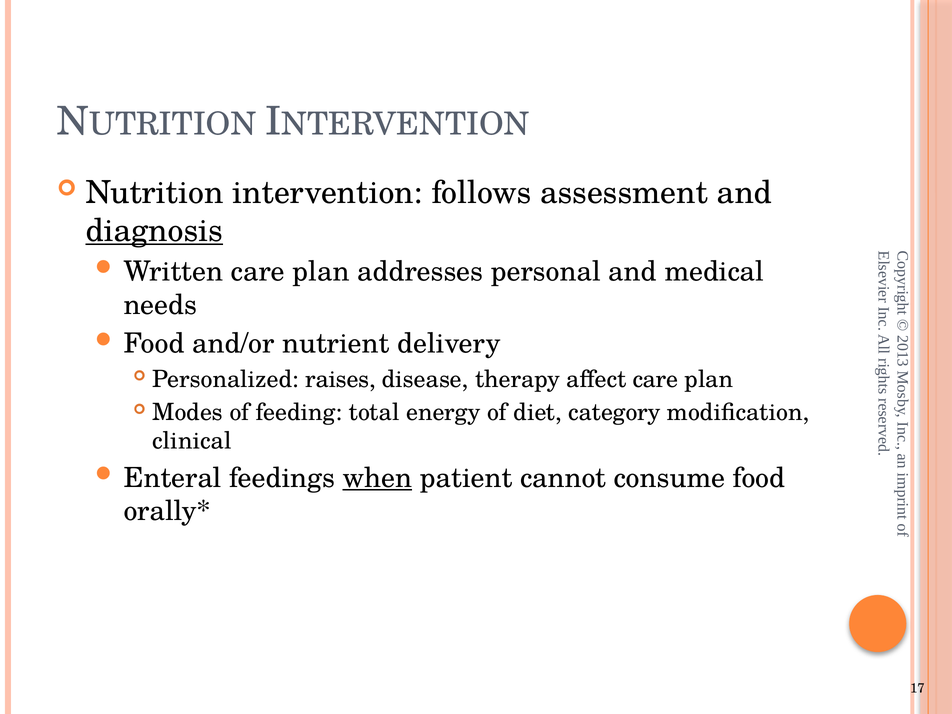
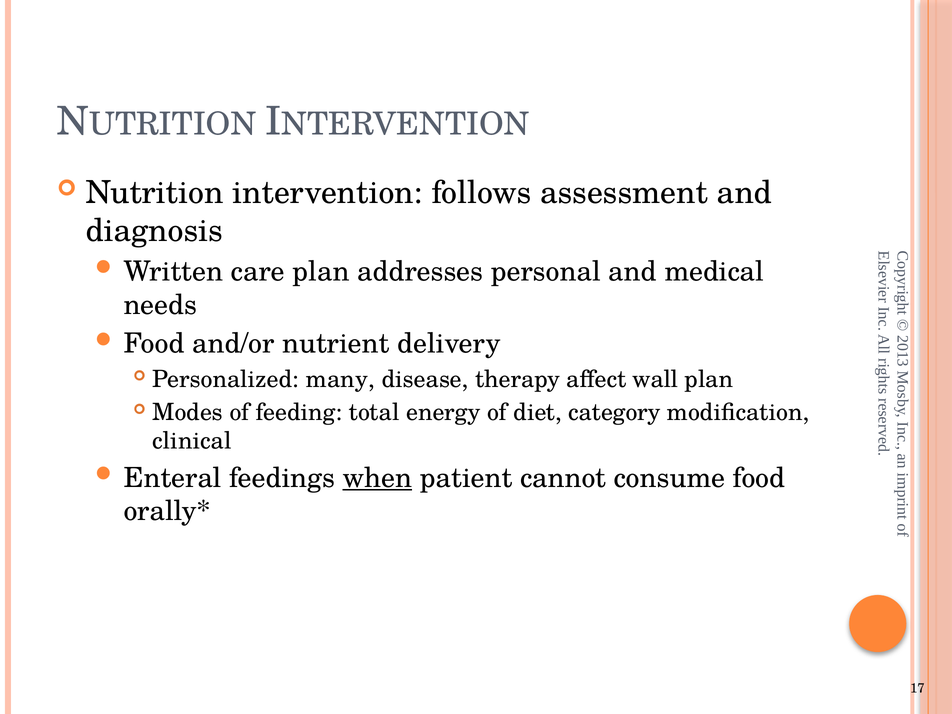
diagnosis underline: present -> none
raises: raises -> many
affect care: care -> wall
